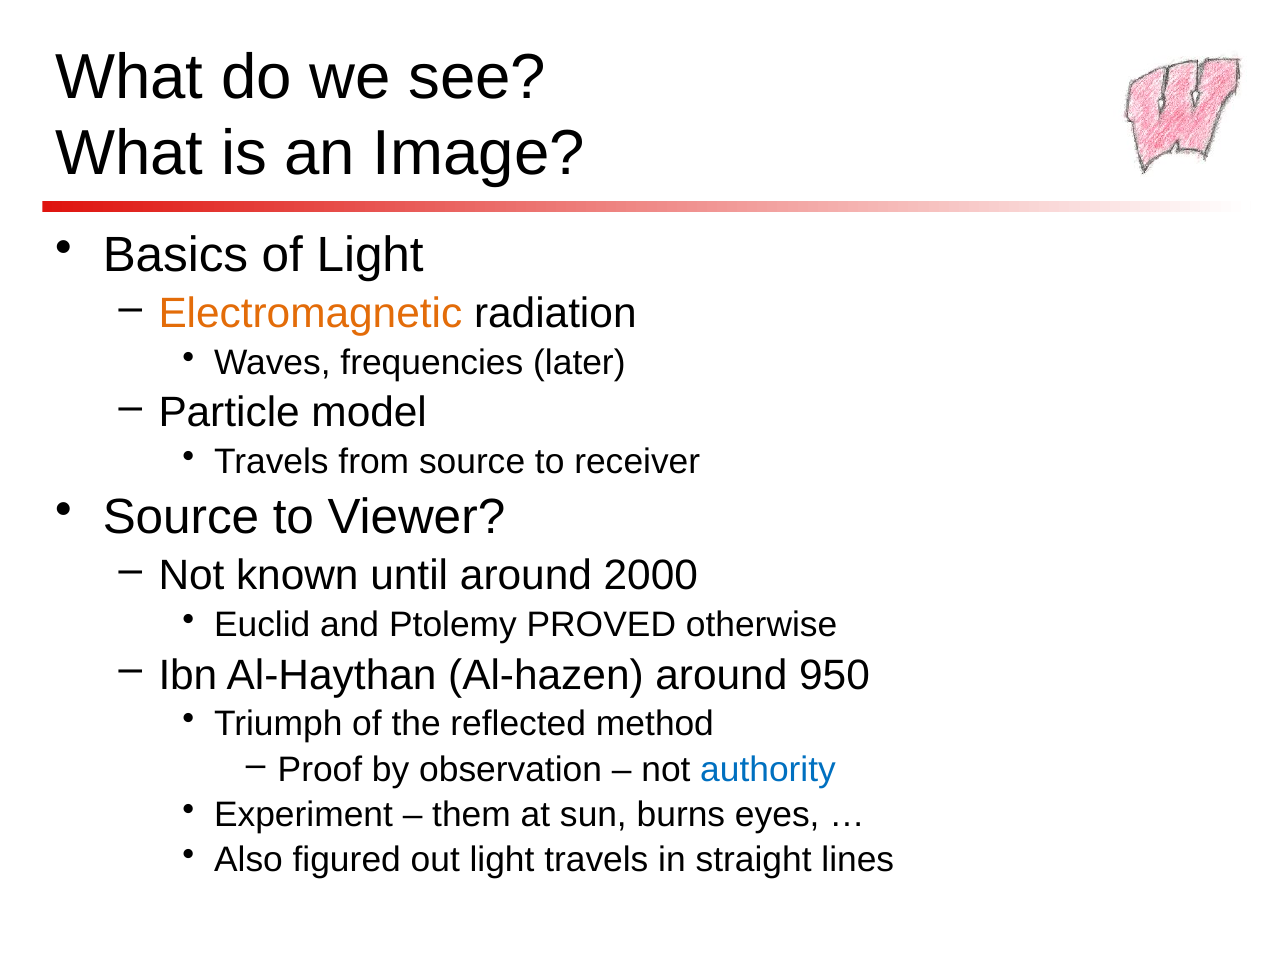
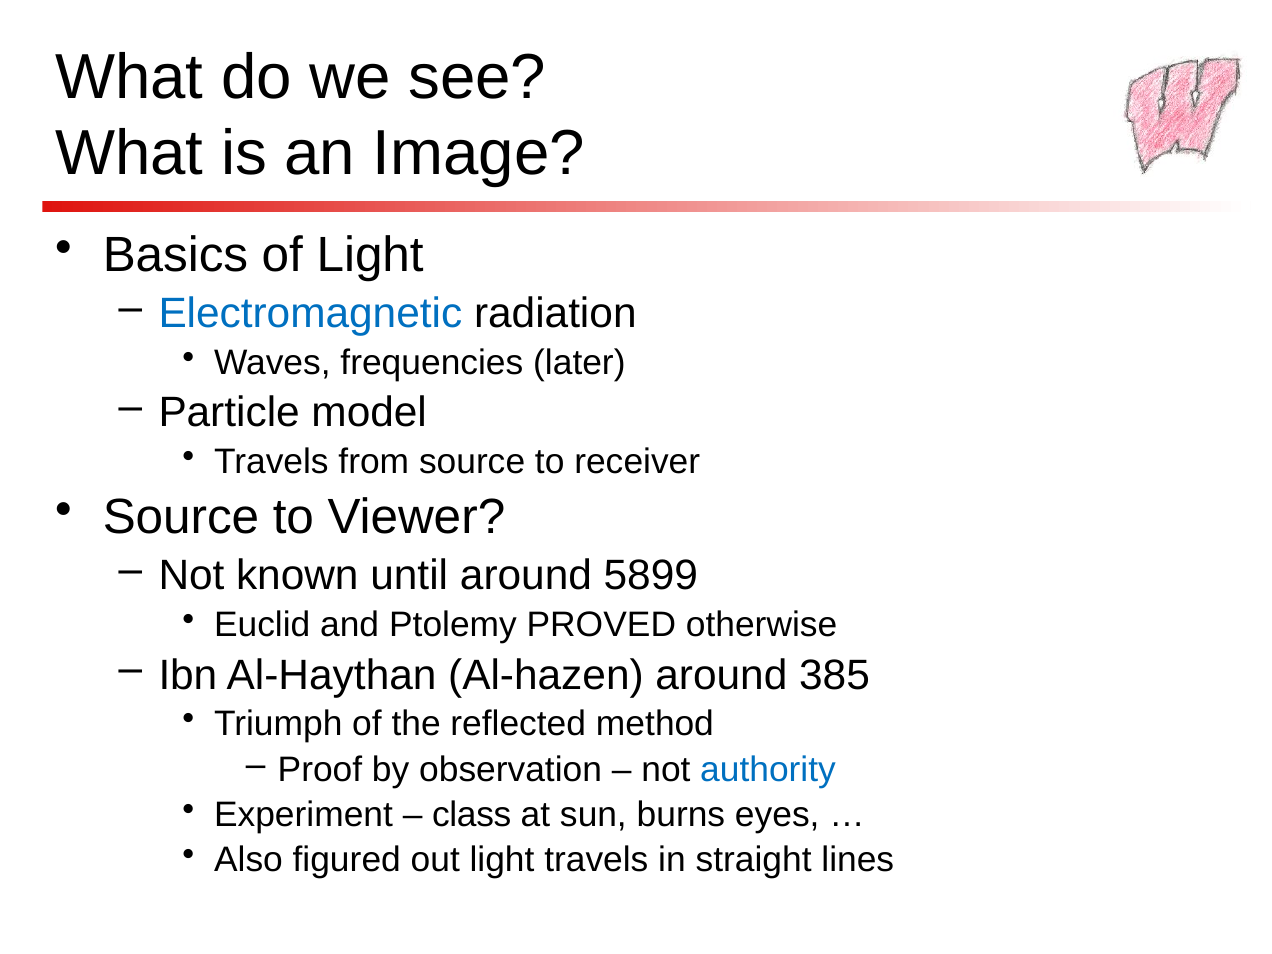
Electromagnetic colour: orange -> blue
2000: 2000 -> 5899
950: 950 -> 385
them: them -> class
